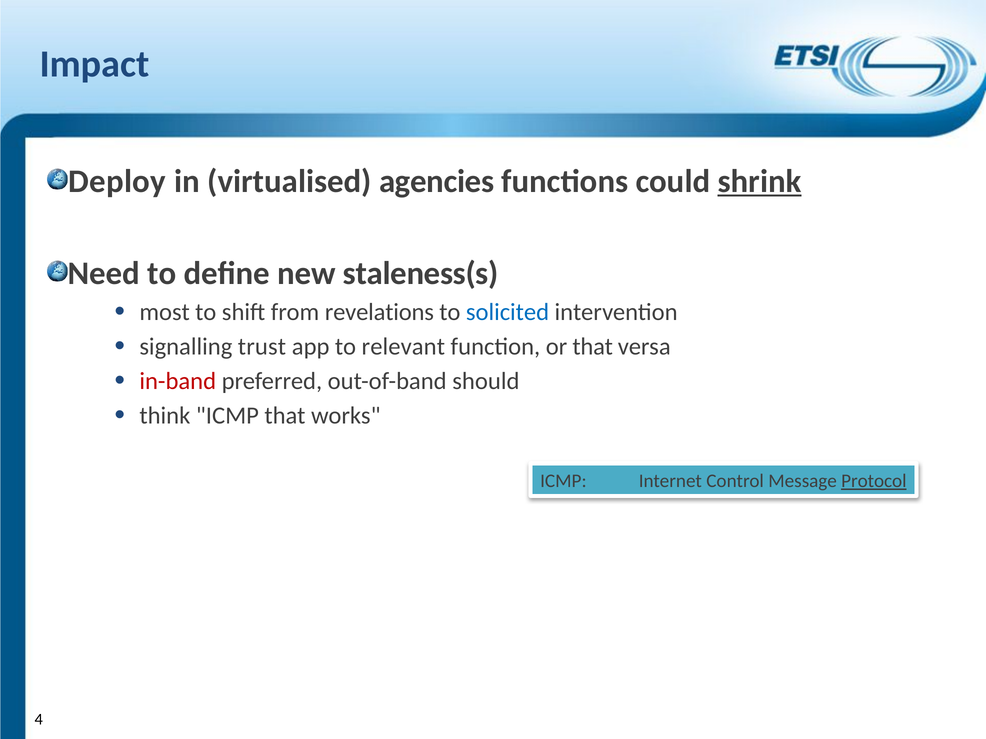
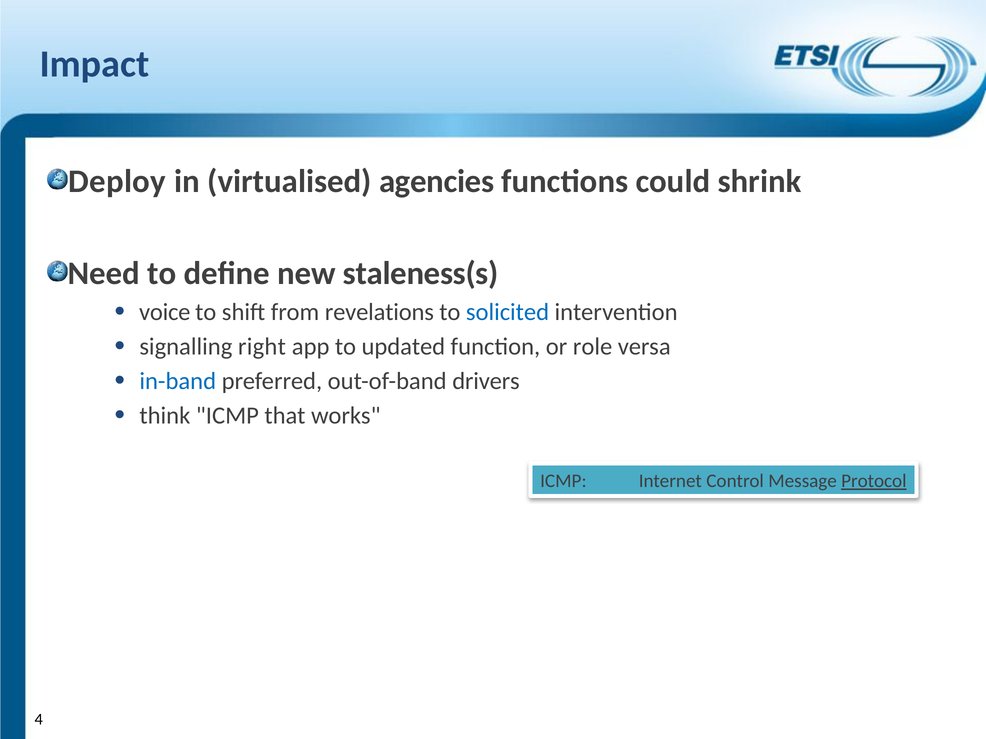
shrink underline: present -> none
most: most -> voice
trust: trust -> right
relevant: relevant -> updated
or that: that -> role
in-band colour: red -> blue
should: should -> drivers
